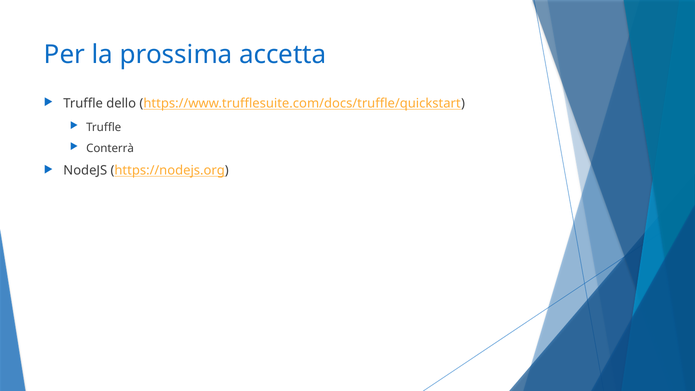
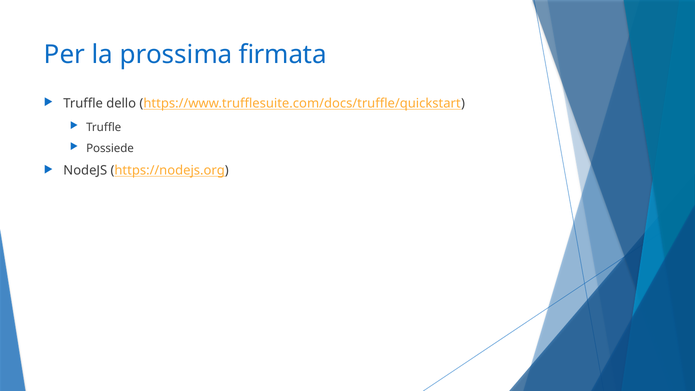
accetta: accetta -> firmata
Conterrà: Conterrà -> Possiede
